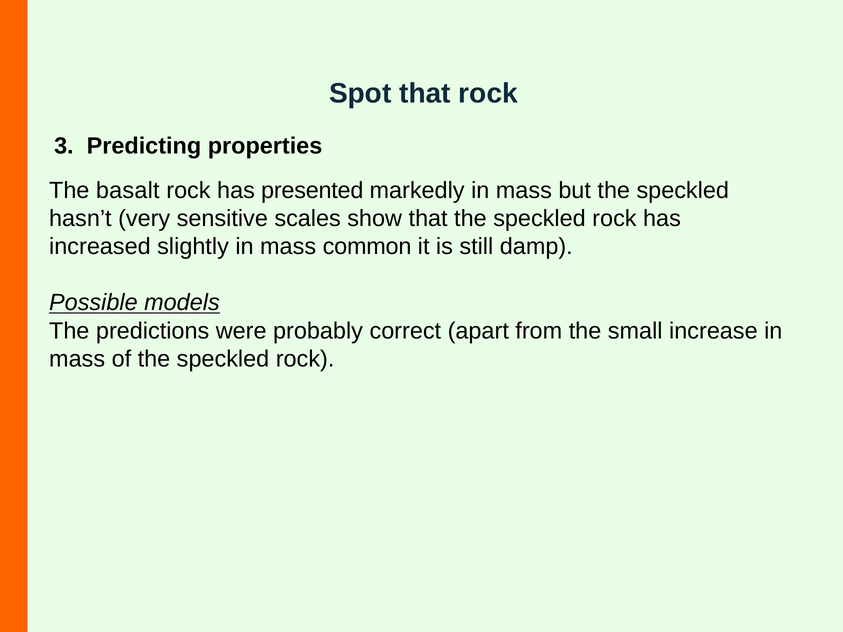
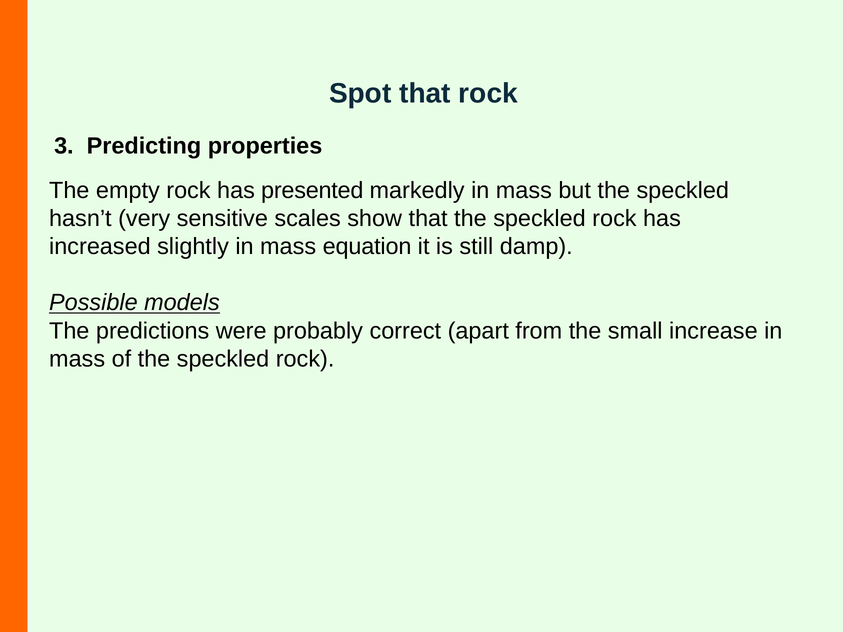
basalt: basalt -> empty
common: common -> equation
